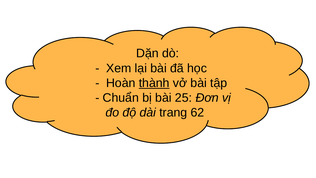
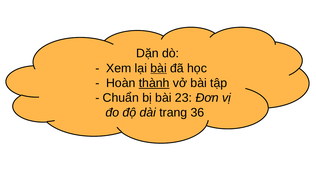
bài at (159, 68) underline: none -> present
25: 25 -> 23
62: 62 -> 36
